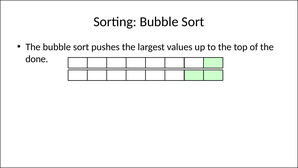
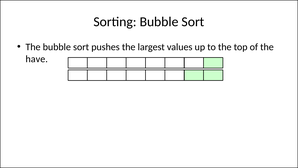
done: done -> have
